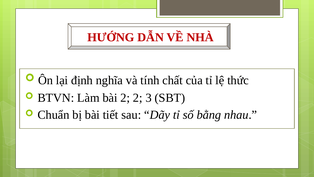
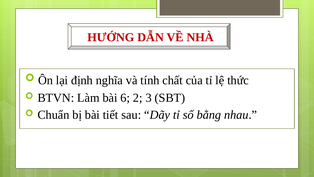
bài 2: 2 -> 6
